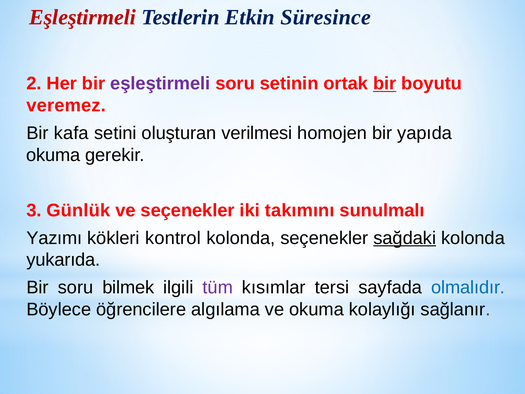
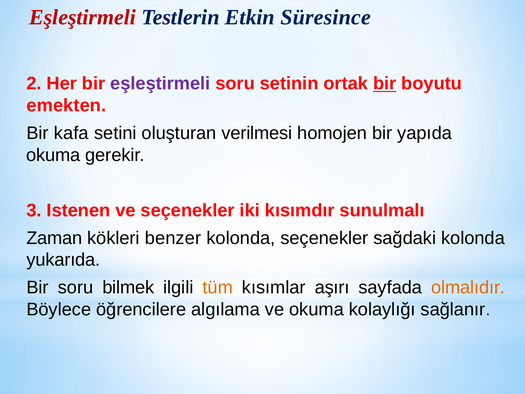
veremez: veremez -> emekten
Günlük: Günlük -> Istenen
takımını: takımını -> kısımdır
Yazımı: Yazımı -> Zaman
kontrol: kontrol -> benzer
sağdaki underline: present -> none
tüm colour: purple -> orange
tersi: tersi -> aşırı
olmalıdır colour: blue -> orange
